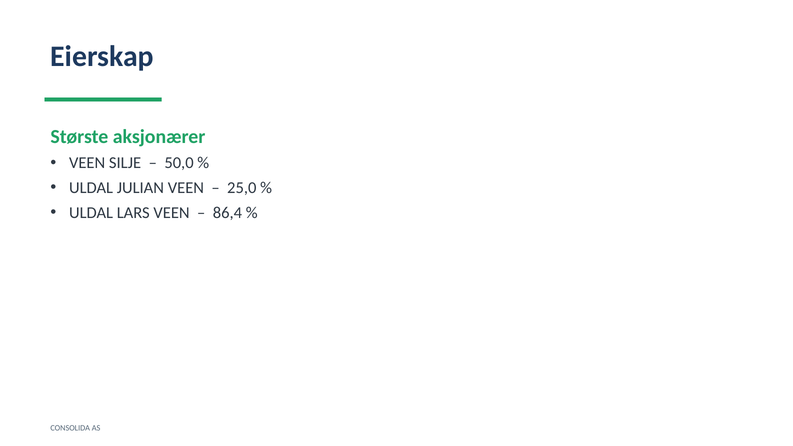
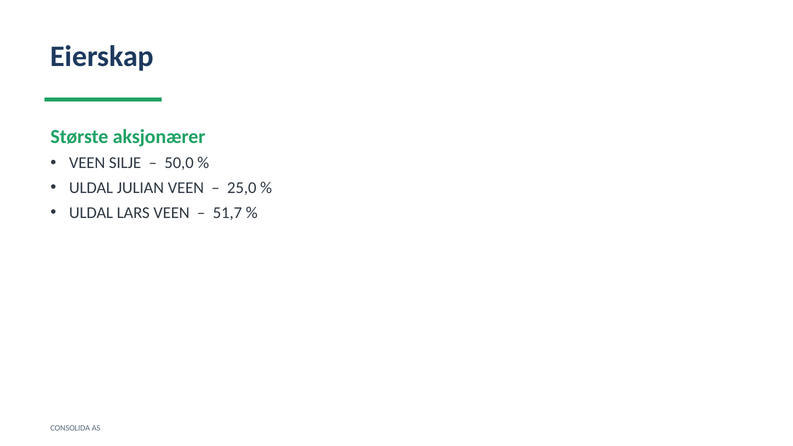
86,4: 86,4 -> 51,7
